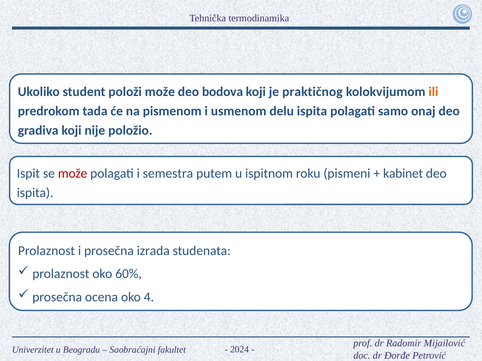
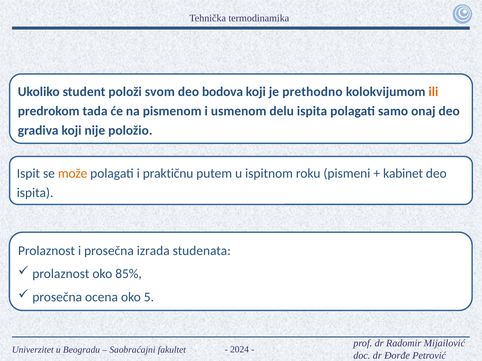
položi može: može -> svom
praktičnog: praktičnog -> prethodno
može at (73, 174) colour: red -> orange
semestra: semestra -> praktičnu
60%: 60% -> 85%
4: 4 -> 5
